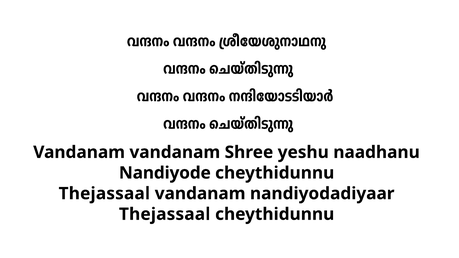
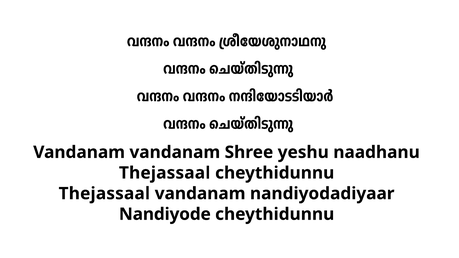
Nandiyode at (165, 173): Nandiyode -> Thejassaal
Thejassaal at (165, 214): Thejassaal -> Nandiyode
